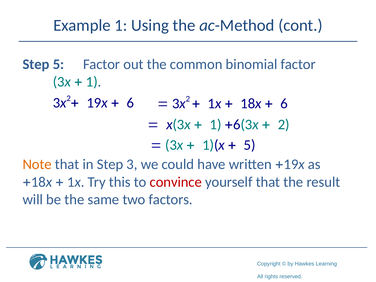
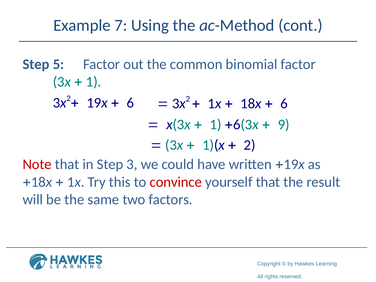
Example 1: 1 -> 7
2 at (284, 125): 2 -> 9
5 at (250, 145): 5 -> 2
Note colour: orange -> red
